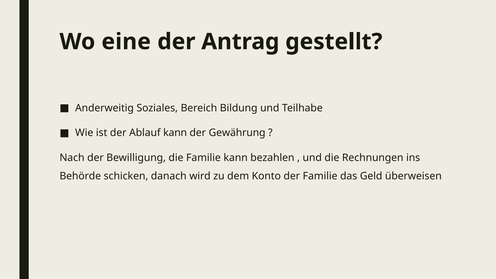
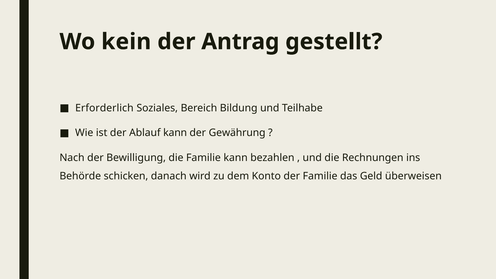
eine: eine -> kein
Anderweitig: Anderweitig -> Erforderlich
